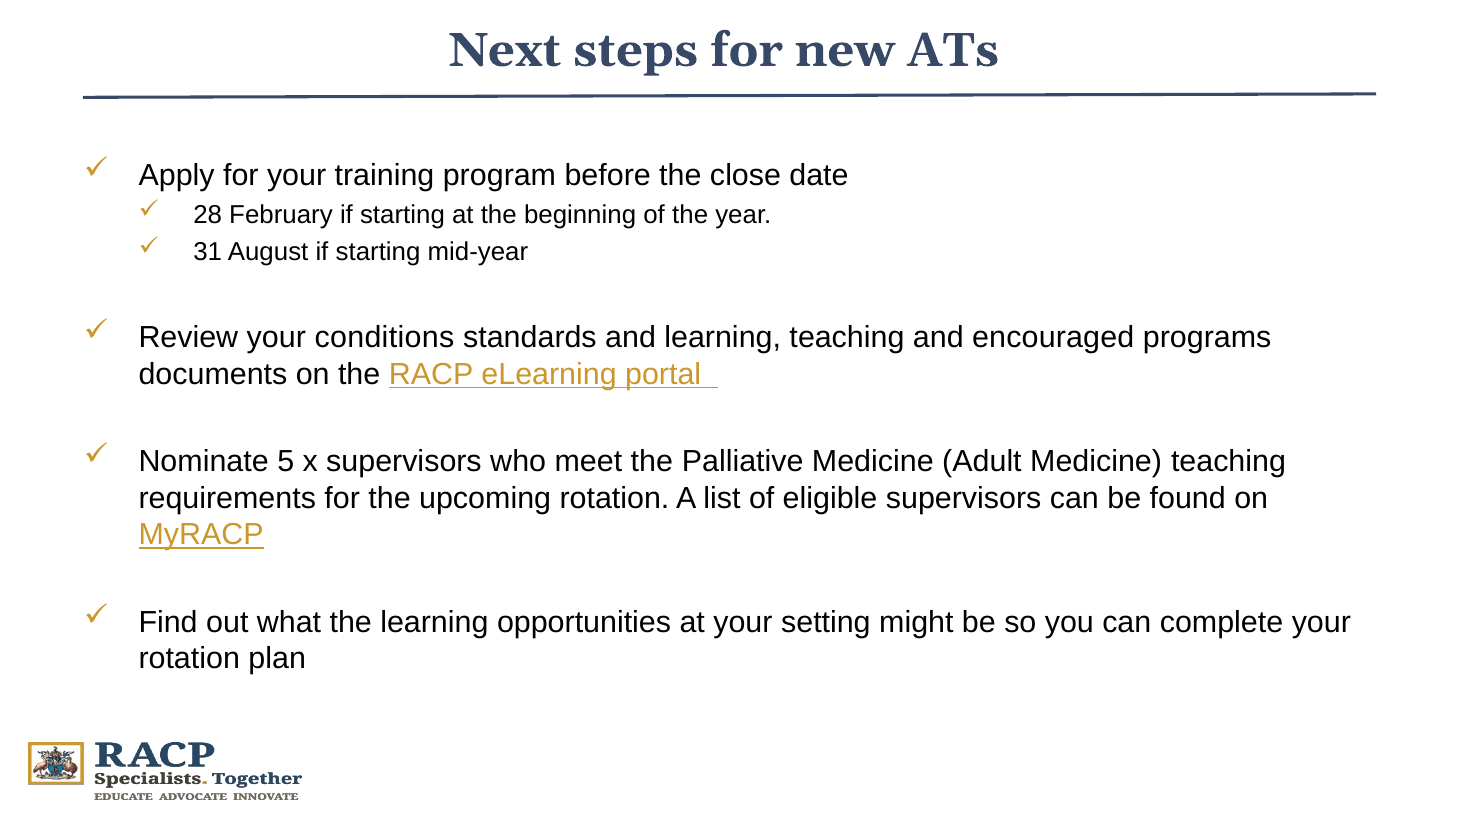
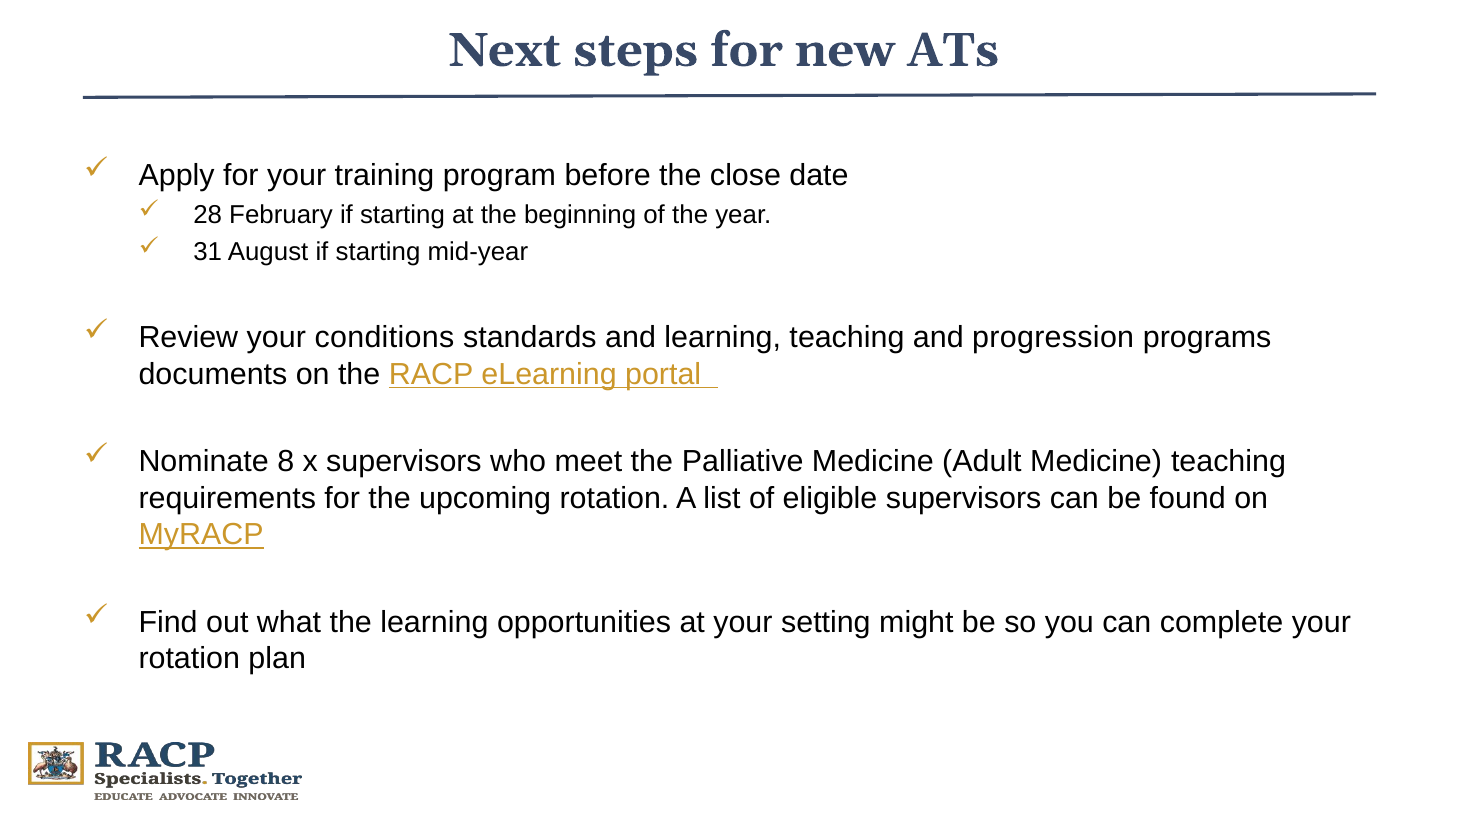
encouraged: encouraged -> progression
5: 5 -> 8
